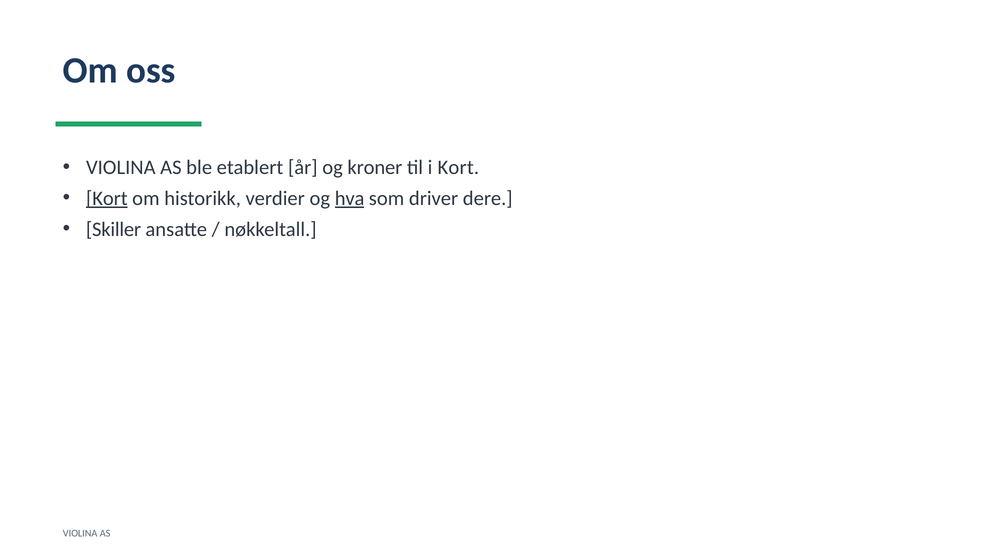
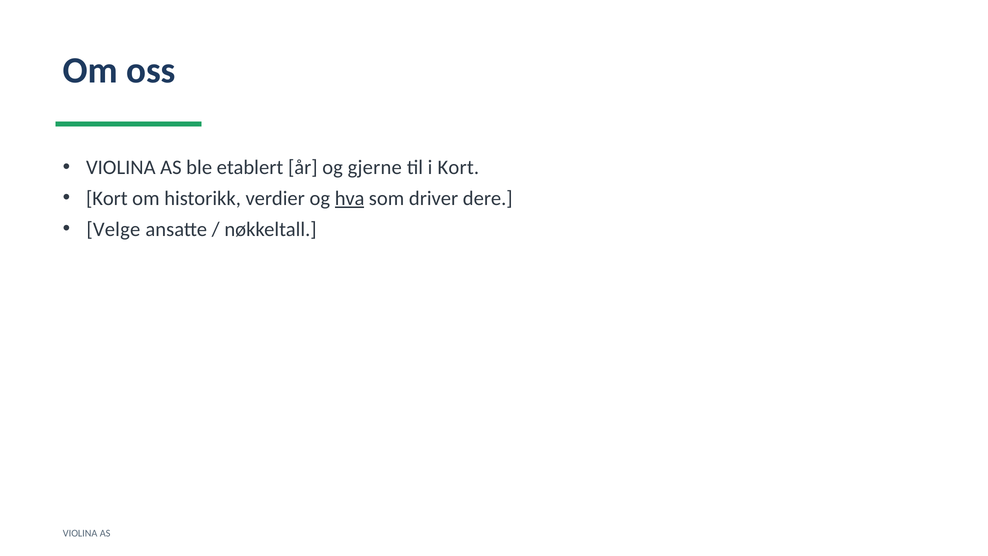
kroner: kroner -> gjerne
Kort at (107, 198) underline: present -> none
Skiller: Skiller -> Velge
